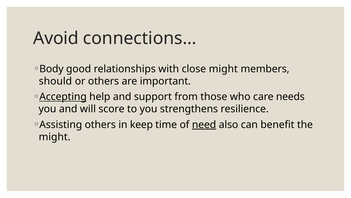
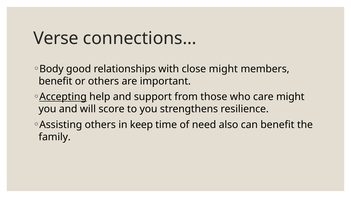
Avoid: Avoid -> Verse
should at (55, 81): should -> benefit
care needs: needs -> might
need underline: present -> none
might at (55, 137): might -> family
